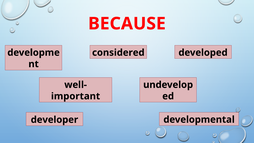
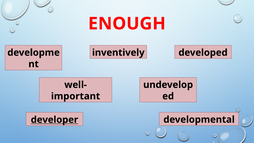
BECAUSE: BECAUSE -> ENOUGH
considered: considered -> inventively
developer underline: none -> present
